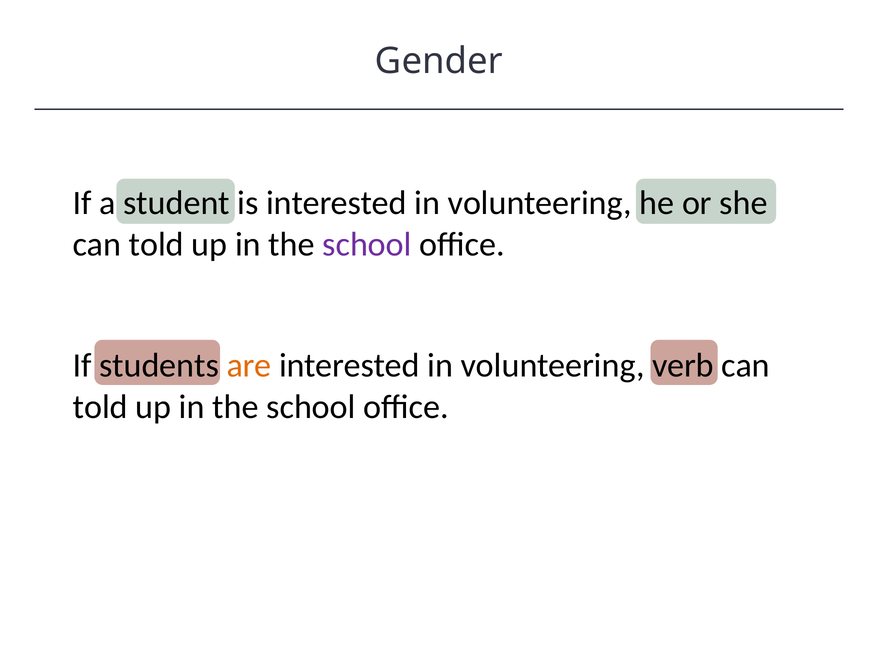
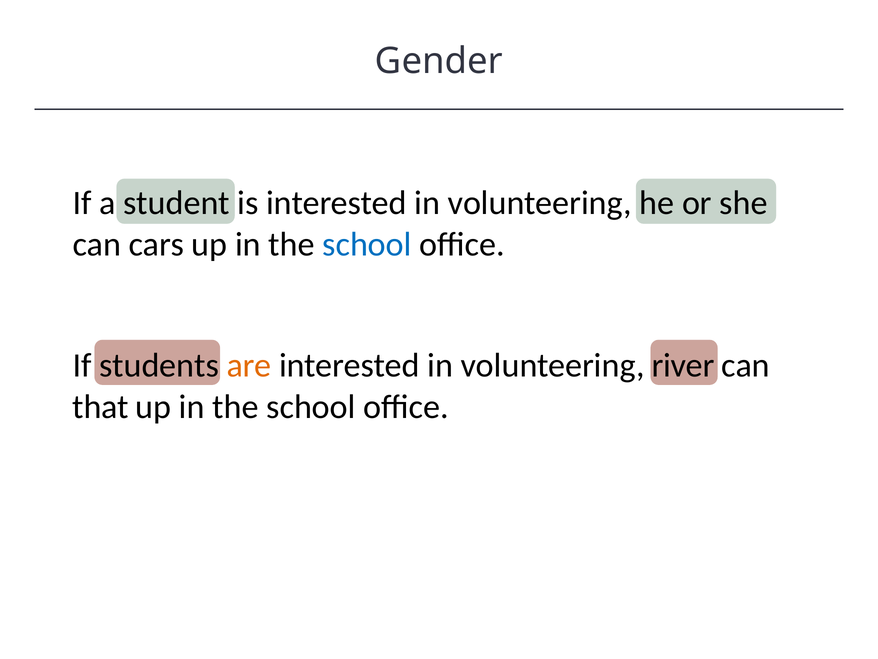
told at (156, 244): told -> cars
school at (367, 244) colour: purple -> blue
verb: verb -> river
told at (100, 406): told -> that
